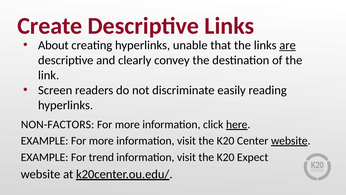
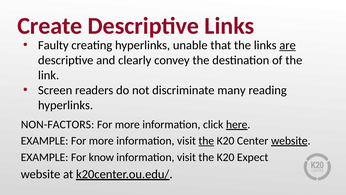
About: About -> Faulty
easily: easily -> many
the at (206, 141) underline: none -> present
trend: trend -> know
